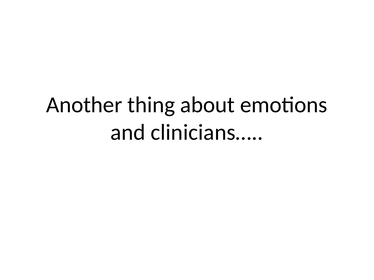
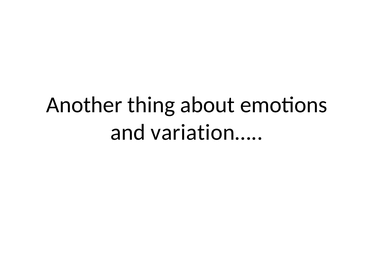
clinicians…: clinicians… -> variation…
